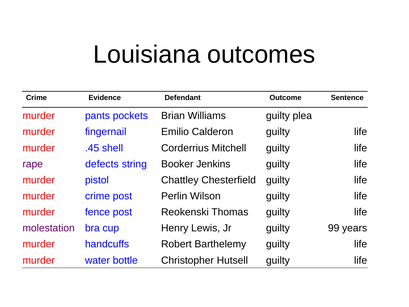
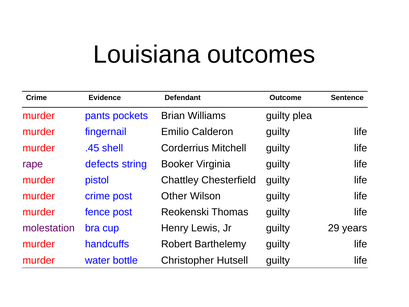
Jenkins: Jenkins -> Virginia
Perlin: Perlin -> Other
99: 99 -> 29
